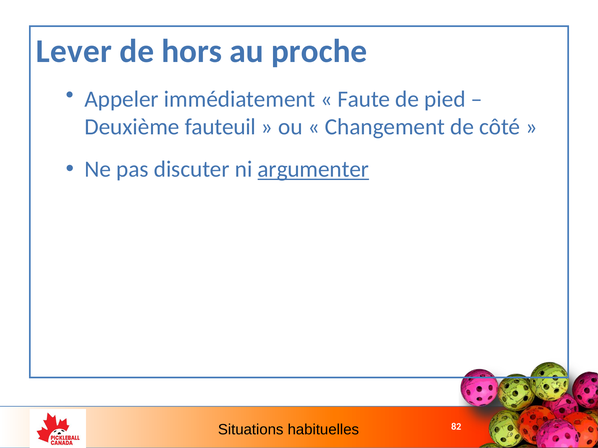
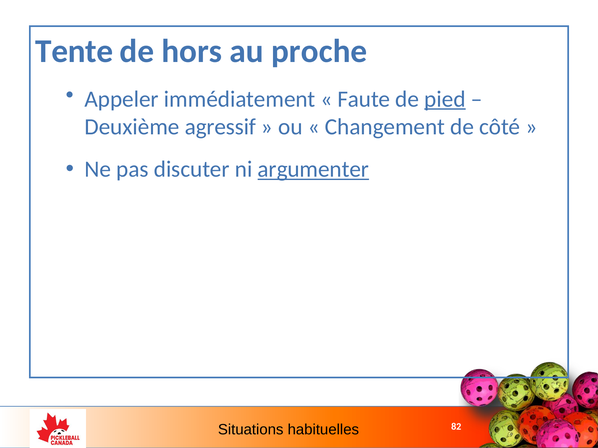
Lever: Lever -> Tente
pied underline: none -> present
fauteuil: fauteuil -> agressif
